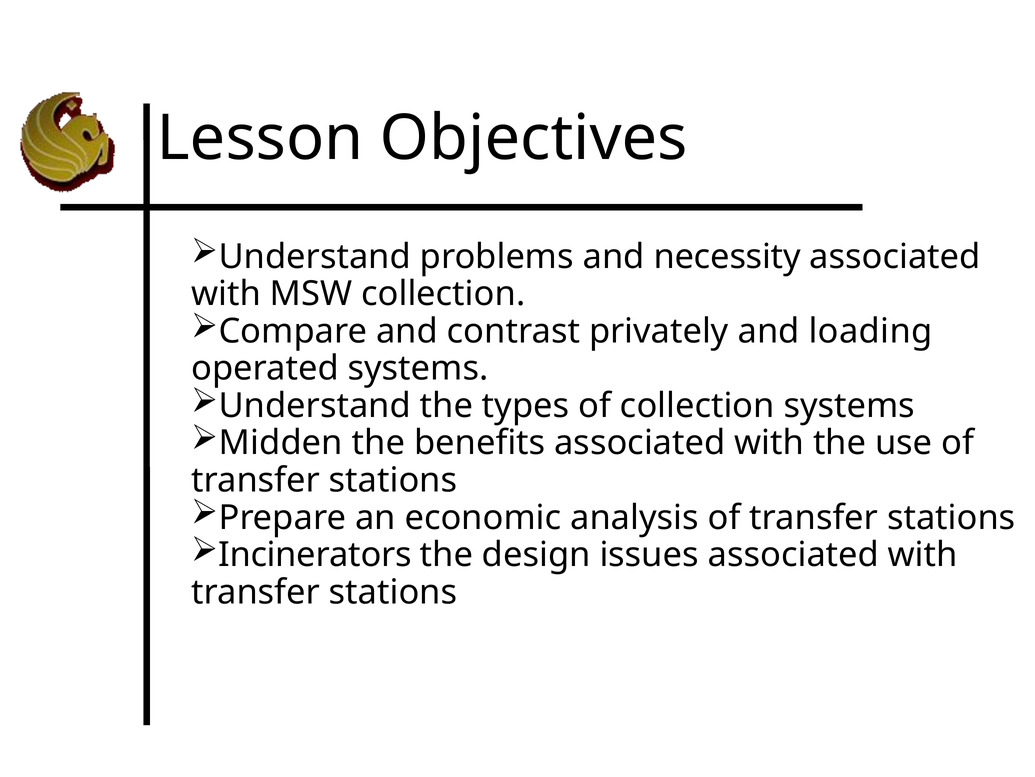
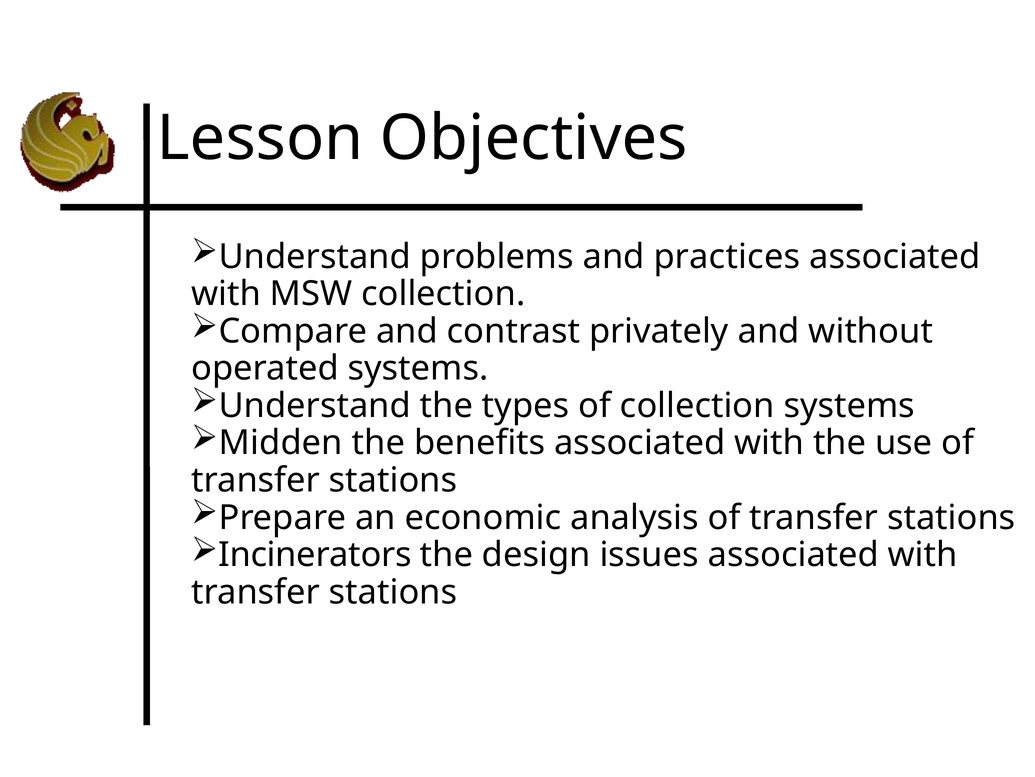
necessity: necessity -> practices
loading: loading -> without
